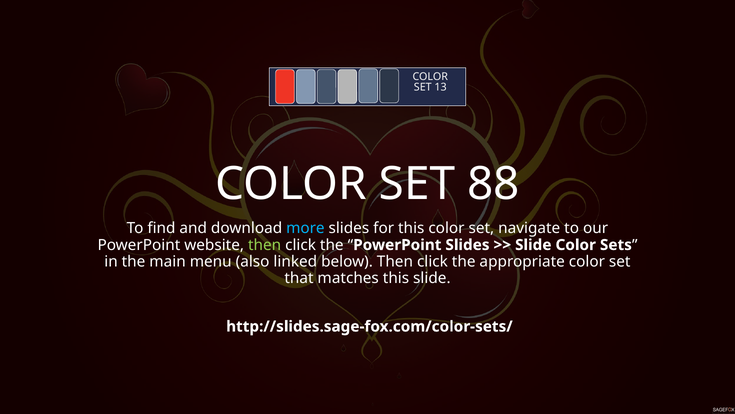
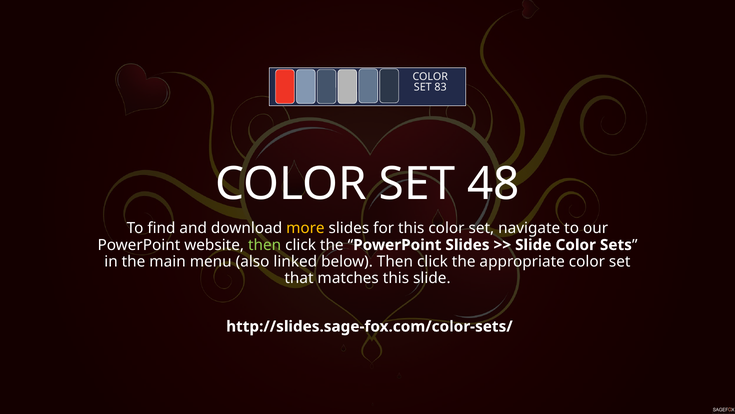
13: 13 -> 83
88: 88 -> 48
more colour: light blue -> yellow
